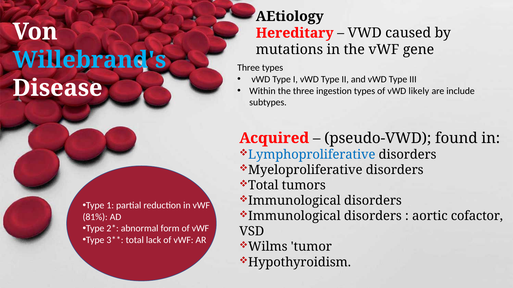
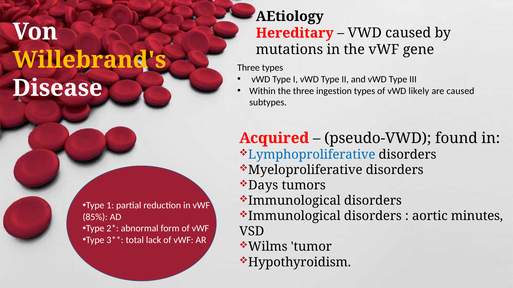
Willebrand's colour: light blue -> yellow
are include: include -> caused
Total at (263, 186): Total -> Days
cofactor: cofactor -> minutes
81%: 81% -> 85%
